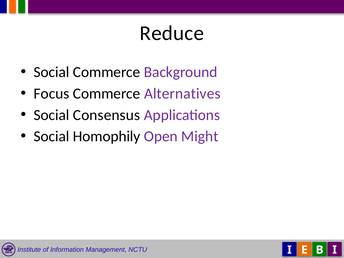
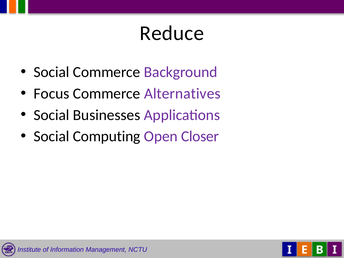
Consensus: Consensus -> Businesses
Homophily: Homophily -> Computing
Might: Might -> Closer
